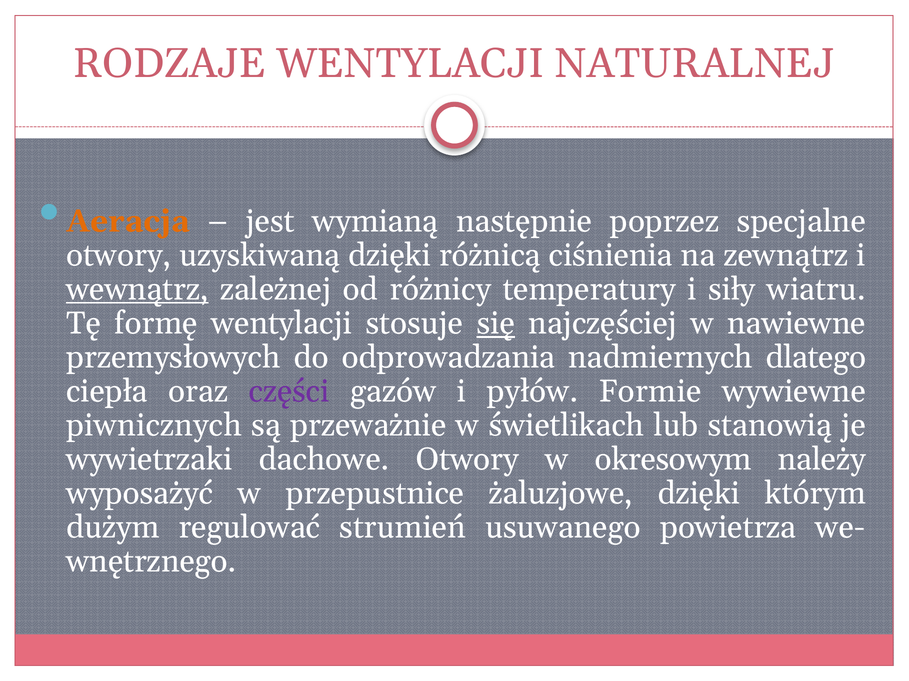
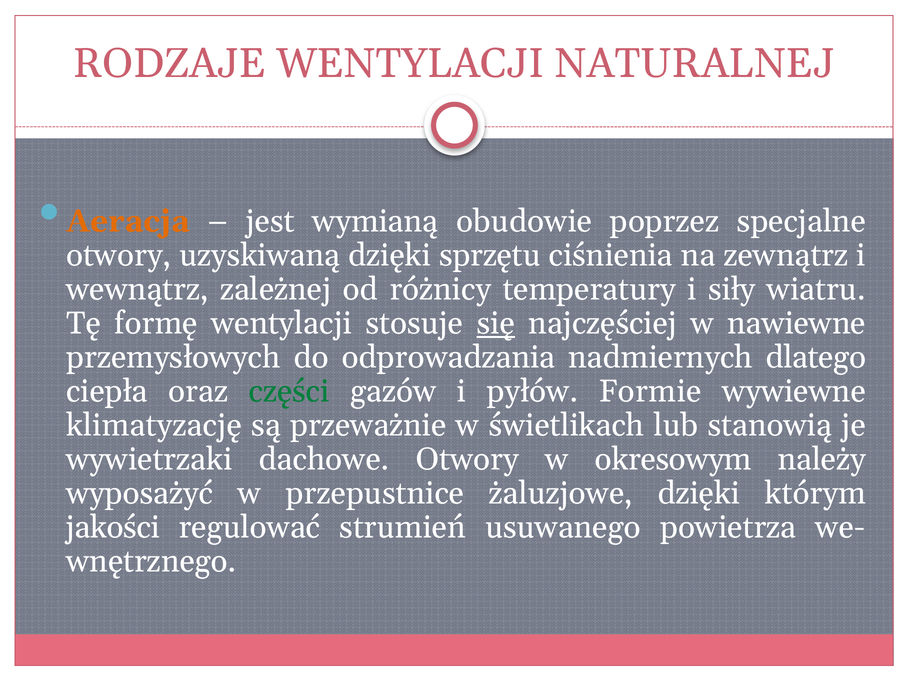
następnie: następnie -> obudowie
różnicą: różnicą -> sprzętu
wewnątrz underline: present -> none
części colour: purple -> green
piwnicznych: piwnicznych -> klimatyzację
dużym: dużym -> jakości
